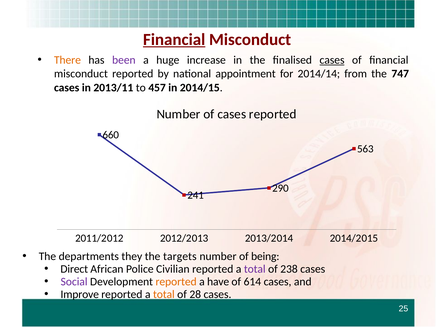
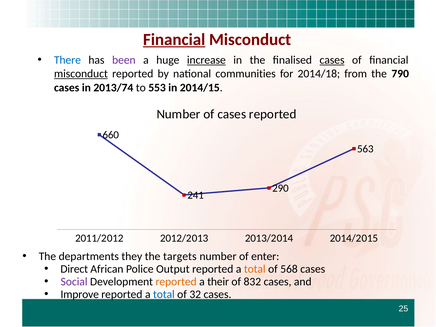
There colour: orange -> blue
increase underline: none -> present
misconduct at (81, 74) underline: none -> present
appointment: appointment -> communities
2014/14: 2014/14 -> 2014/18
747: 747 -> 790
2013/11: 2013/11 -> 2013/74
457: 457 -> 553
being: being -> enter
Civilian: Civilian -> Output
total at (255, 269) colour: purple -> orange
238: 238 -> 568
have: have -> their
614: 614 -> 832
total at (164, 294) colour: orange -> blue
28: 28 -> 32
